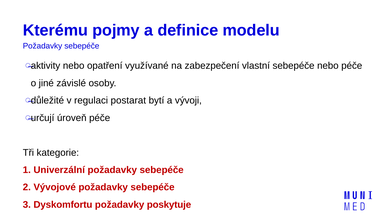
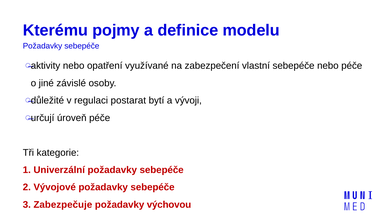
Dyskomfortu: Dyskomfortu -> Zabezpečuje
poskytuje: poskytuje -> výchovou
